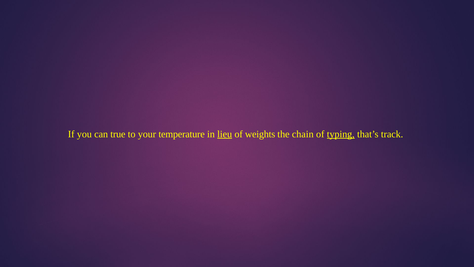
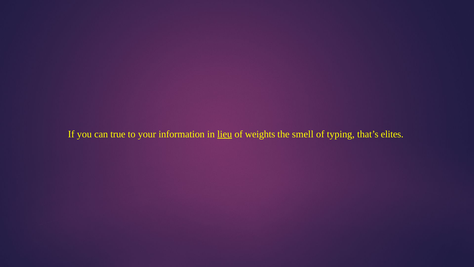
temperature: temperature -> information
chain: chain -> smell
typing underline: present -> none
track: track -> elites
